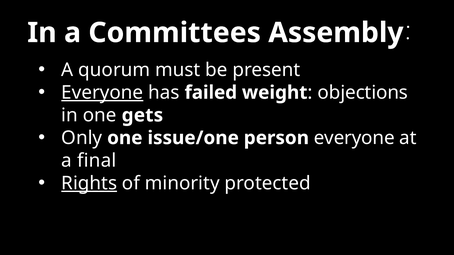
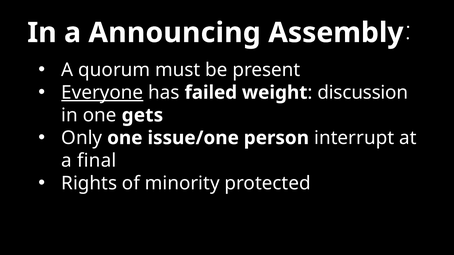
Committees: Committees -> Announcing
objections: objections -> discussion
person everyone: everyone -> interrupt
Rights underline: present -> none
